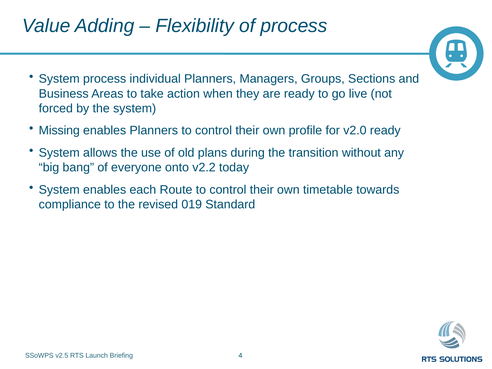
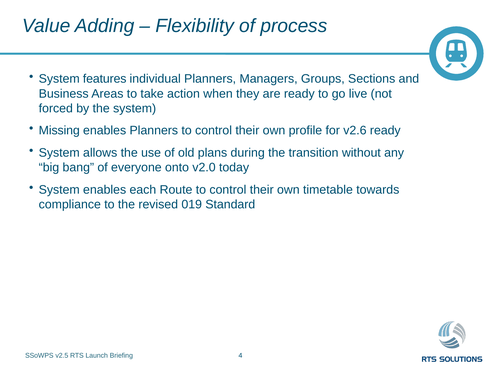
System process: process -> features
v2.0: v2.0 -> v2.6
v2.2: v2.2 -> v2.0
